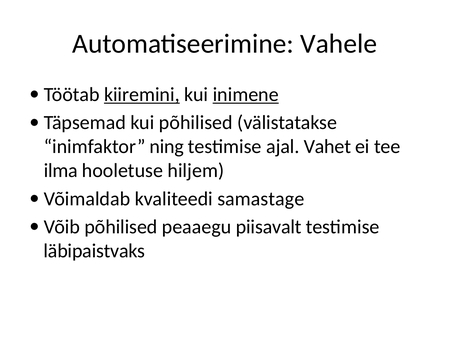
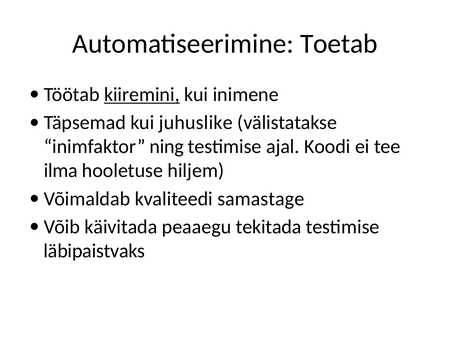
Vahele: Vahele -> Toetab
inimene underline: present -> none
kui põhilised: põhilised -> juhuslike
Vahet: Vahet -> Koodi
Võib põhilised: põhilised -> käivitada
piisavalt: piisavalt -> tekitada
